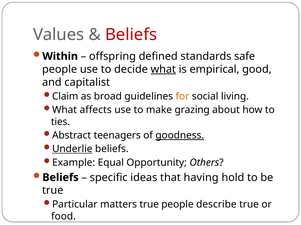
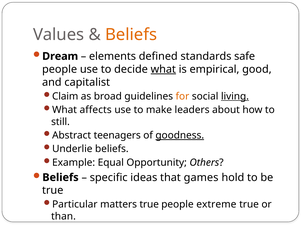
Beliefs at (131, 35) colour: red -> orange
Within: Within -> Dream
offspring: offspring -> elements
living underline: none -> present
grazing: grazing -> leaders
ties: ties -> still
Underlie underline: present -> none
having: having -> games
describe: describe -> extreme
food: food -> than
